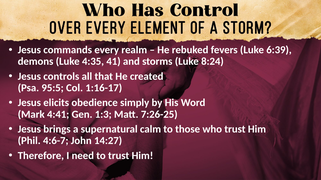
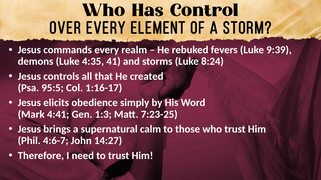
6:39: 6:39 -> 9:39
7:26-25: 7:26-25 -> 7:23-25
